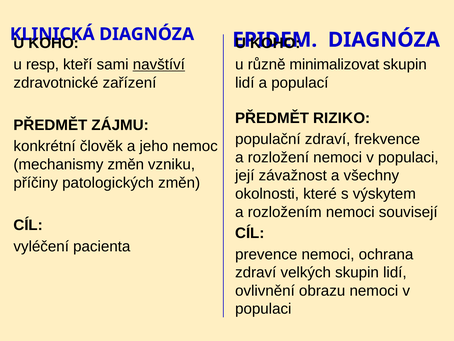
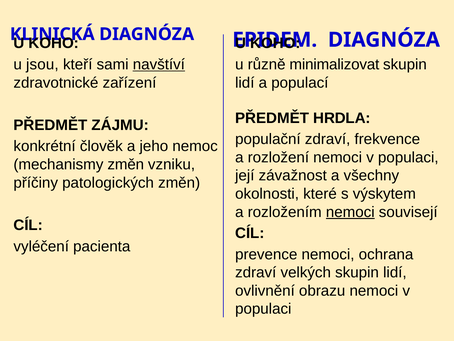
resp: resp -> jsou
RIZIKO: RIZIKO -> HRDLA
nemoci at (350, 212) underline: none -> present
